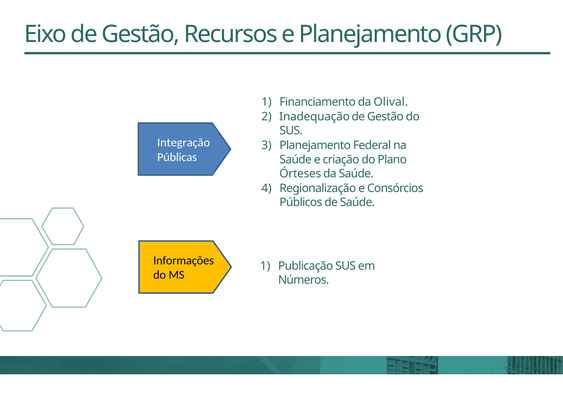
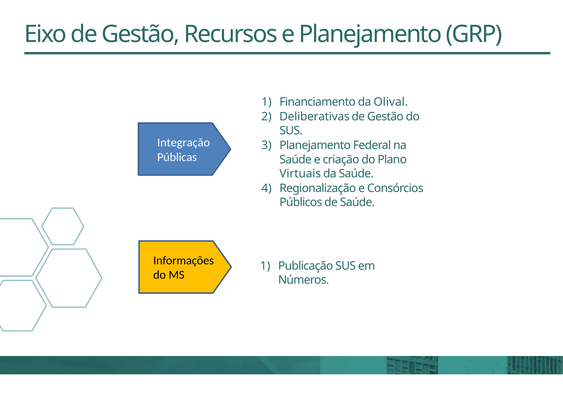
Inadequação: Inadequação -> Deliberativas
Órteses: Órteses -> Virtuais
